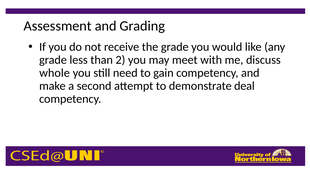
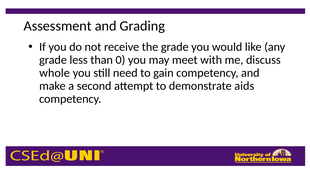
2: 2 -> 0
deal: deal -> aids
